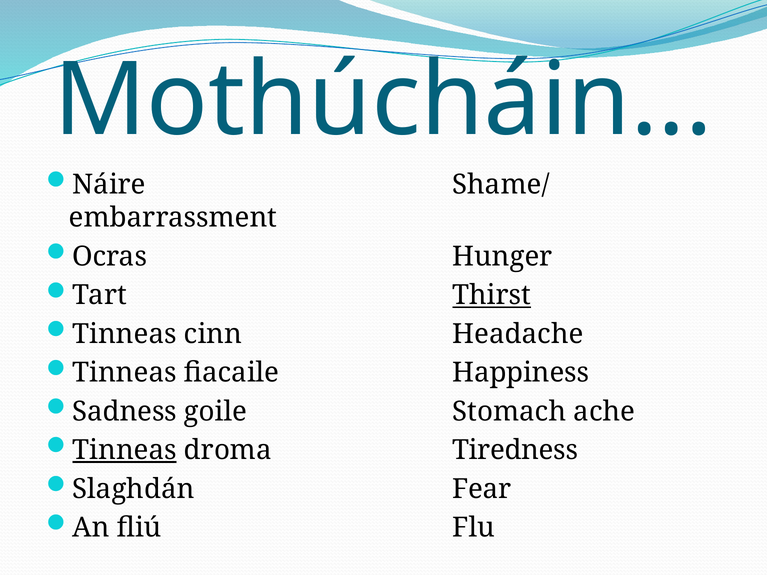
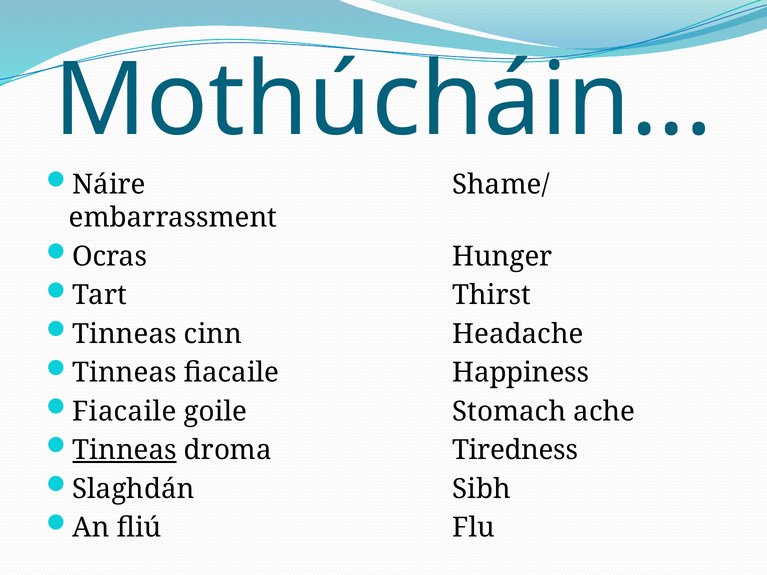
Thirst underline: present -> none
Sadness at (125, 412): Sadness -> Fiacaile
Fear: Fear -> Sibh
